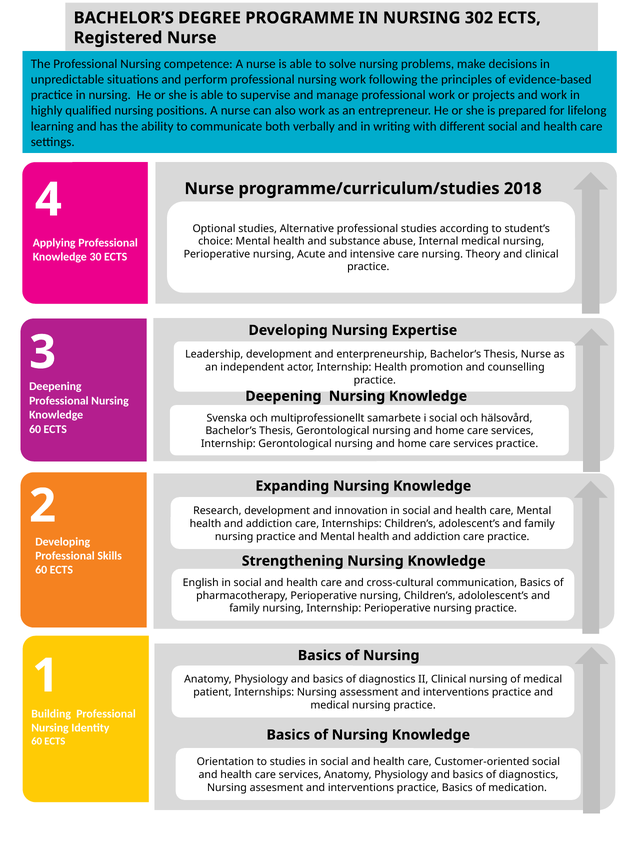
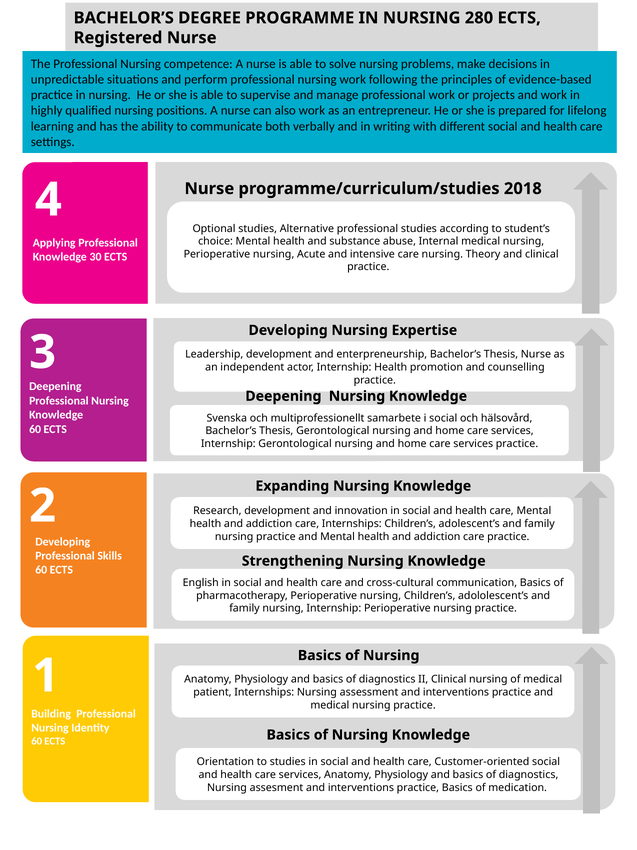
302: 302 -> 280
